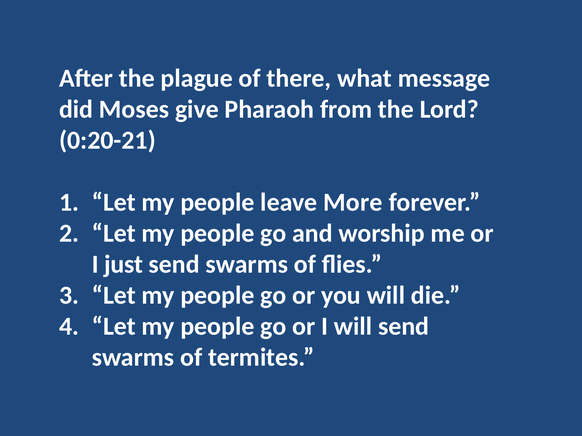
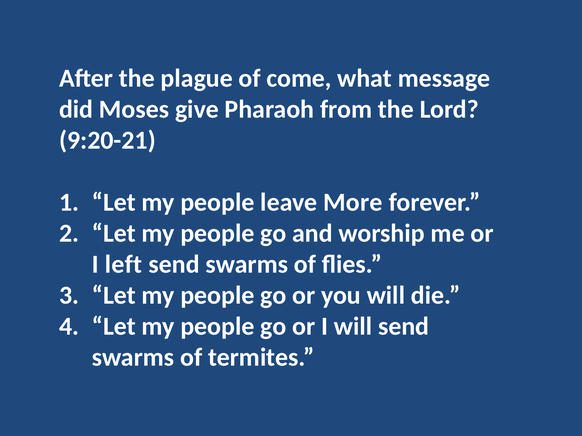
there: there -> come
0:20-21: 0:20-21 -> 9:20-21
just: just -> left
